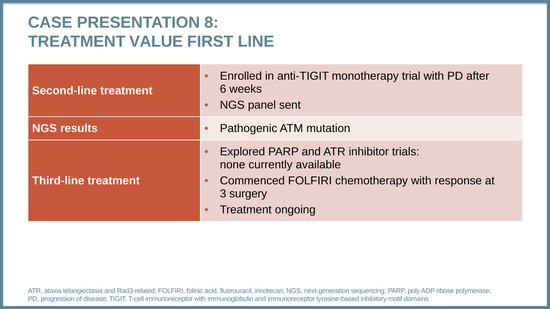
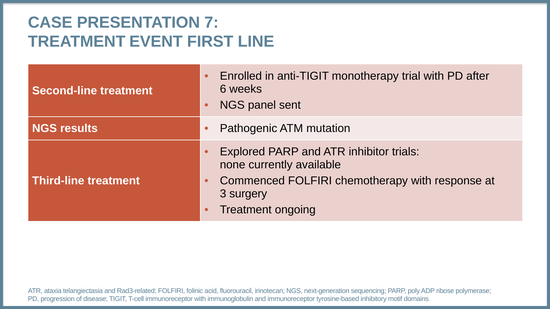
8: 8 -> 7
VALUE: VALUE -> EVENT
